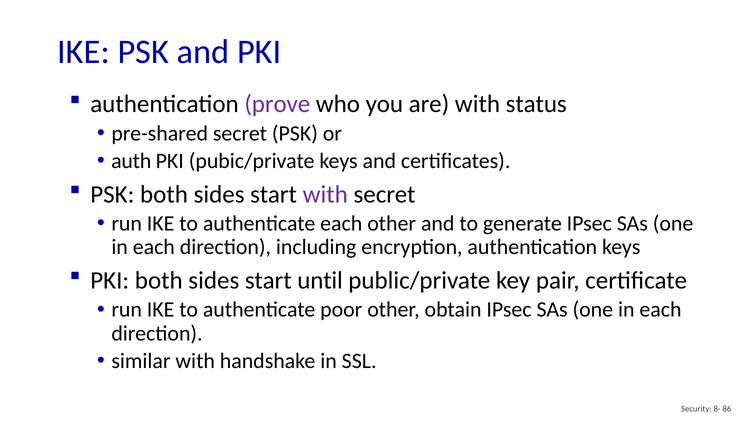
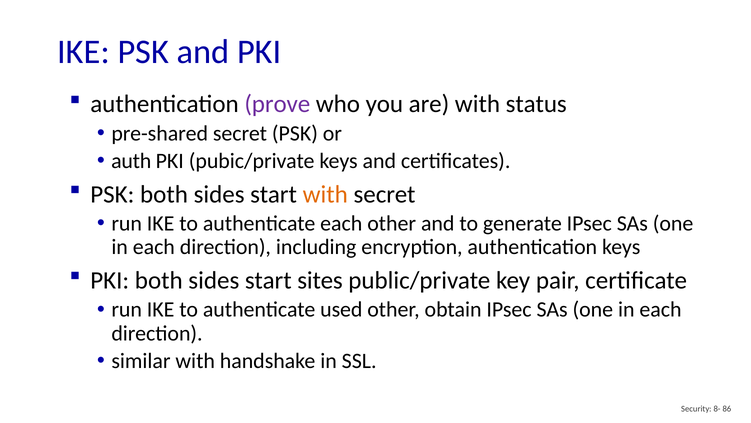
with at (325, 194) colour: purple -> orange
until: until -> sites
poor: poor -> used
